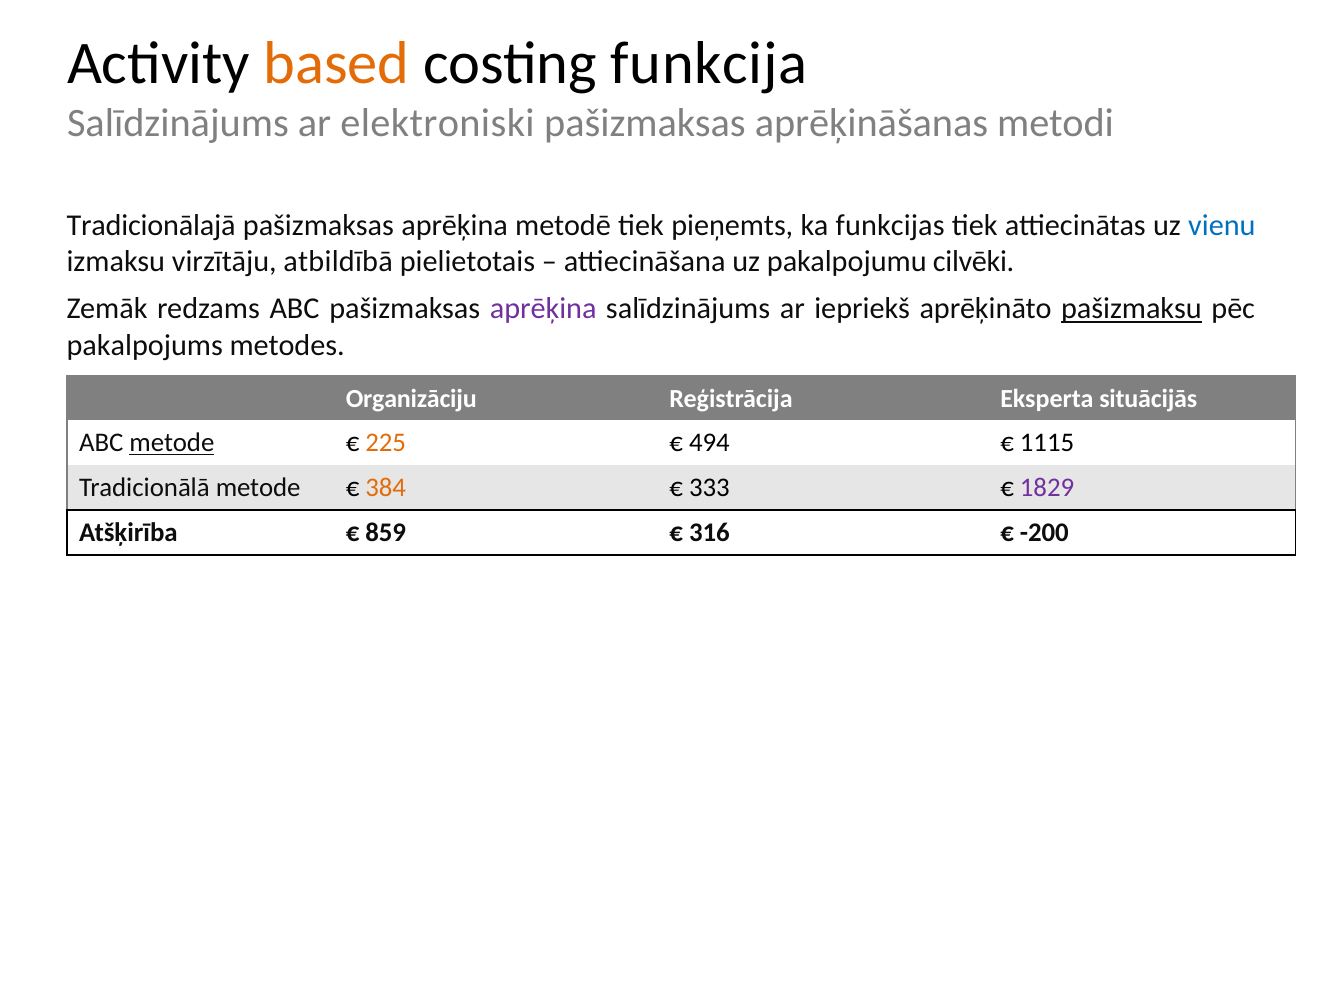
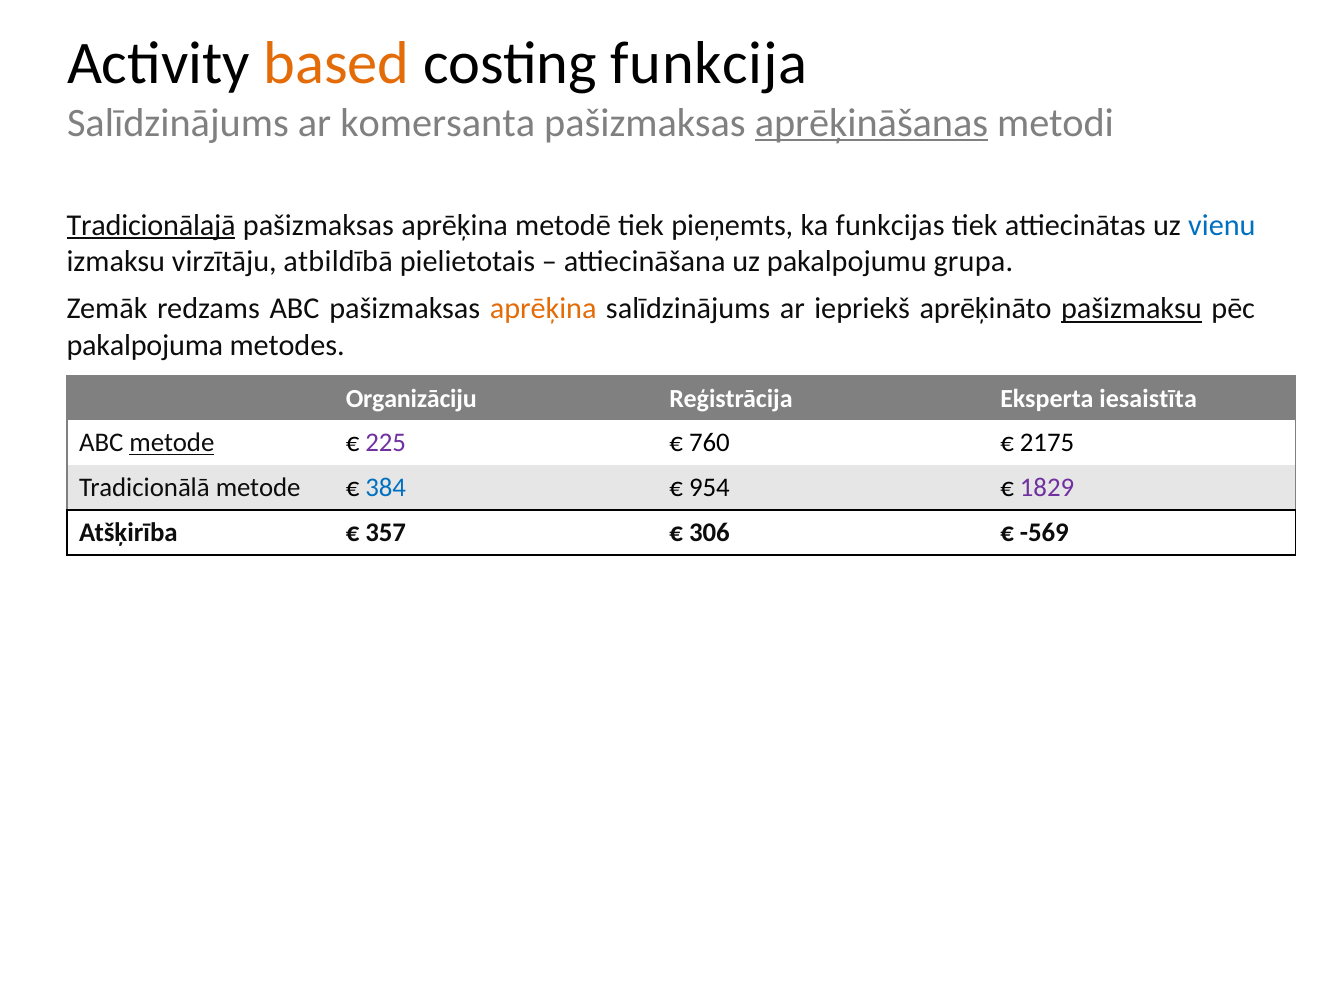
elektroniski: elektroniski -> komersanta
aprēķināšanas underline: none -> present
Tradicionālajā underline: none -> present
cilvēki: cilvēki -> grupa
aprēķina at (543, 308) colour: purple -> orange
pakalpojums: pakalpojums -> pakalpojuma
situācijās: situācijās -> iesaistīta
225 colour: orange -> purple
494: 494 -> 760
1115: 1115 -> 2175
384 colour: orange -> blue
333: 333 -> 954
859: 859 -> 357
316: 316 -> 306
-200: -200 -> -569
